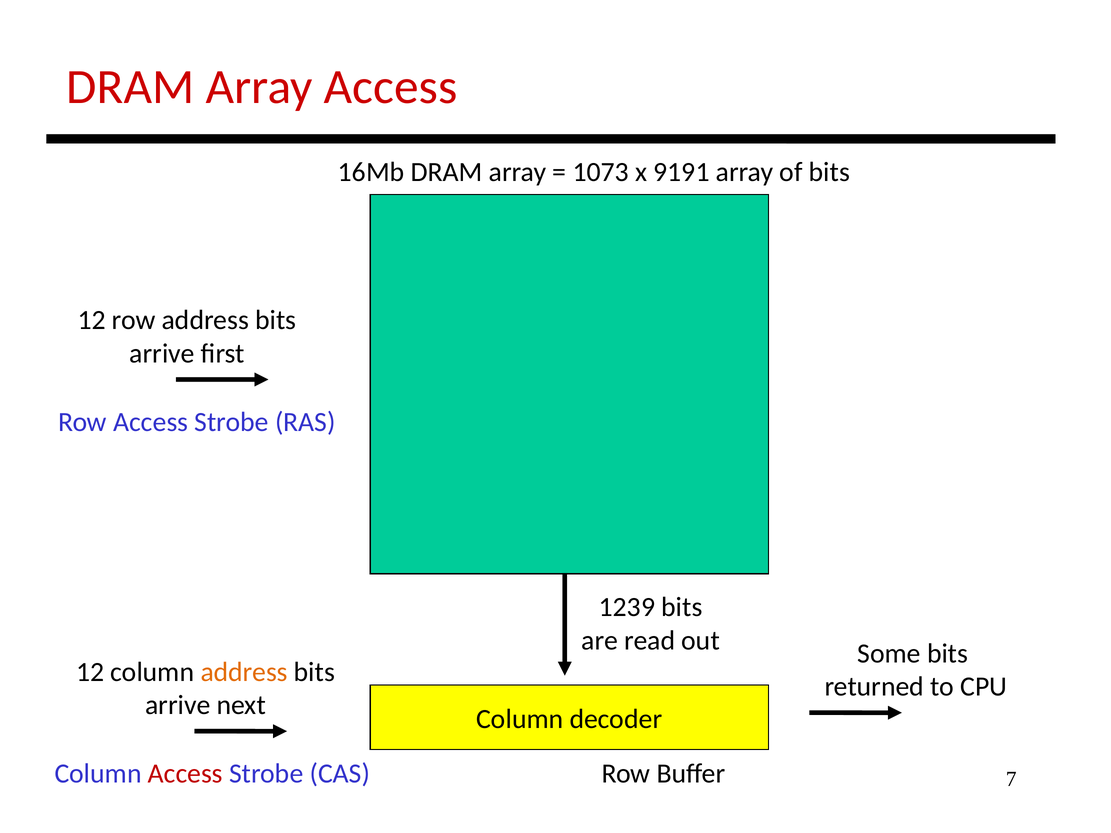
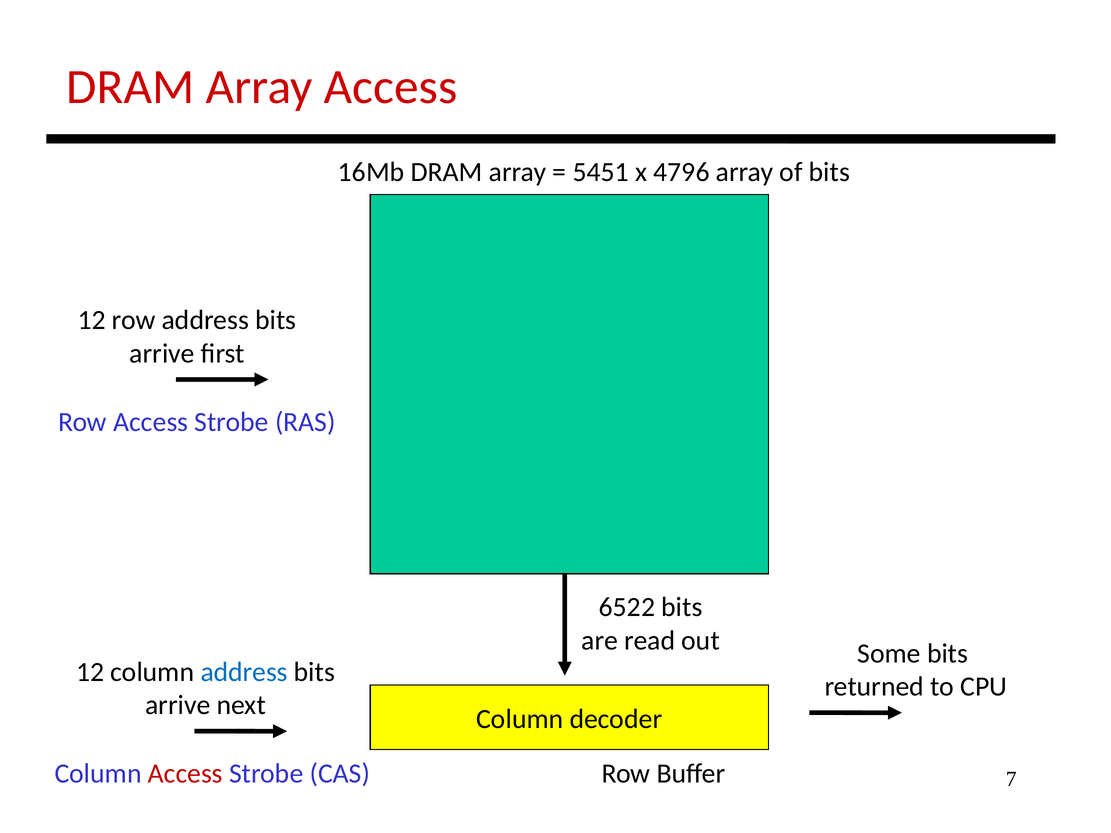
1073: 1073 -> 5451
9191: 9191 -> 4796
1239: 1239 -> 6522
address at (244, 672) colour: orange -> blue
